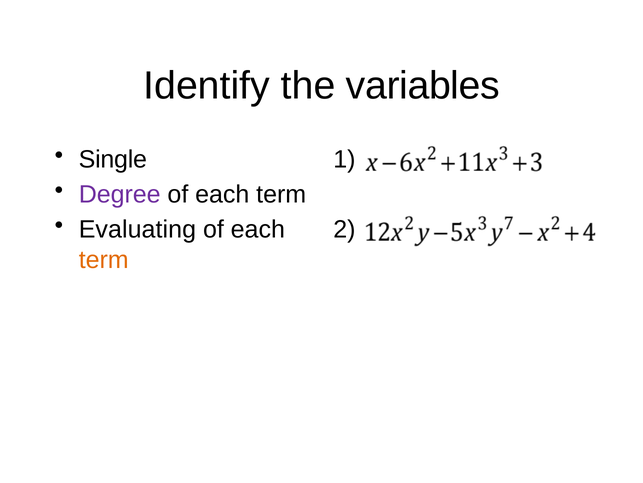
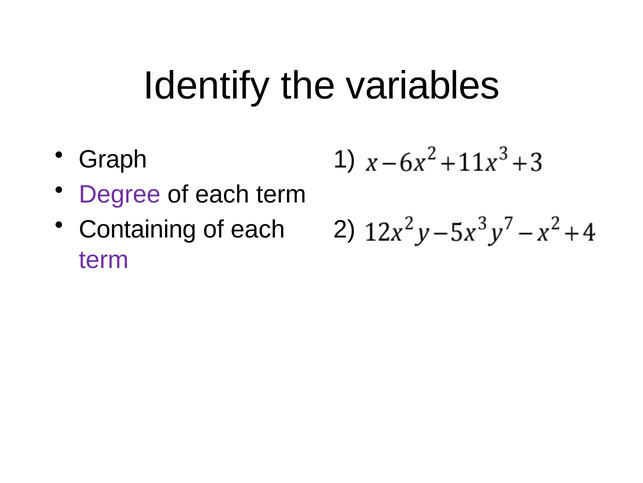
Single: Single -> Graph
Evaluating: Evaluating -> Containing
term at (104, 259) colour: orange -> purple
